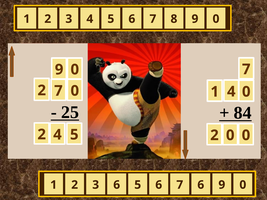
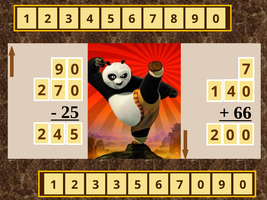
84: 84 -> 66
3 6: 6 -> 3
7 6: 6 -> 0
